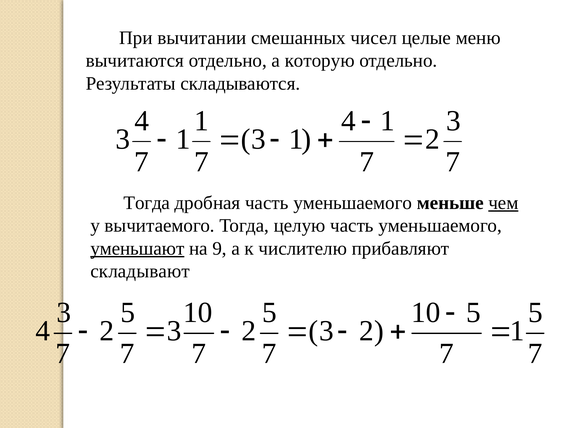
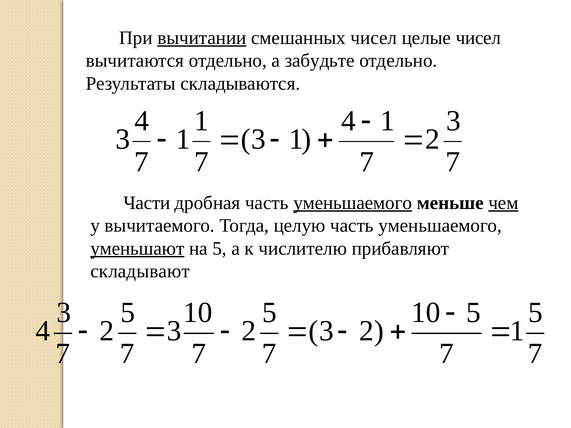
вычитании underline: none -> present
целые меню: меню -> чисел
которую: которую -> забудьте
Тогда at (147, 203): Тогда -> Части
уменьшаемого at (353, 203) underline: none -> present
на 9: 9 -> 5
